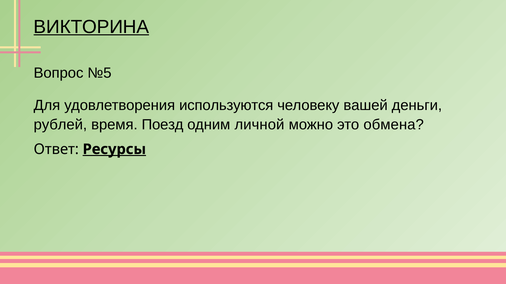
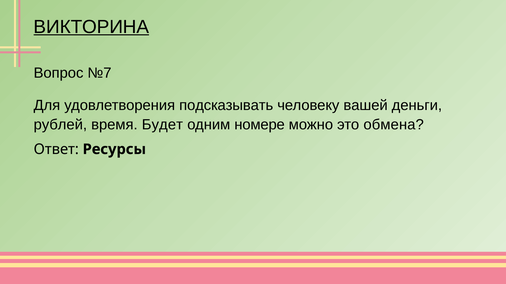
№5: №5 -> №7
используются: используются -> подсказывать
Поезд: Поезд -> Будет
личной: личной -> номере
Ресурсы underline: present -> none
